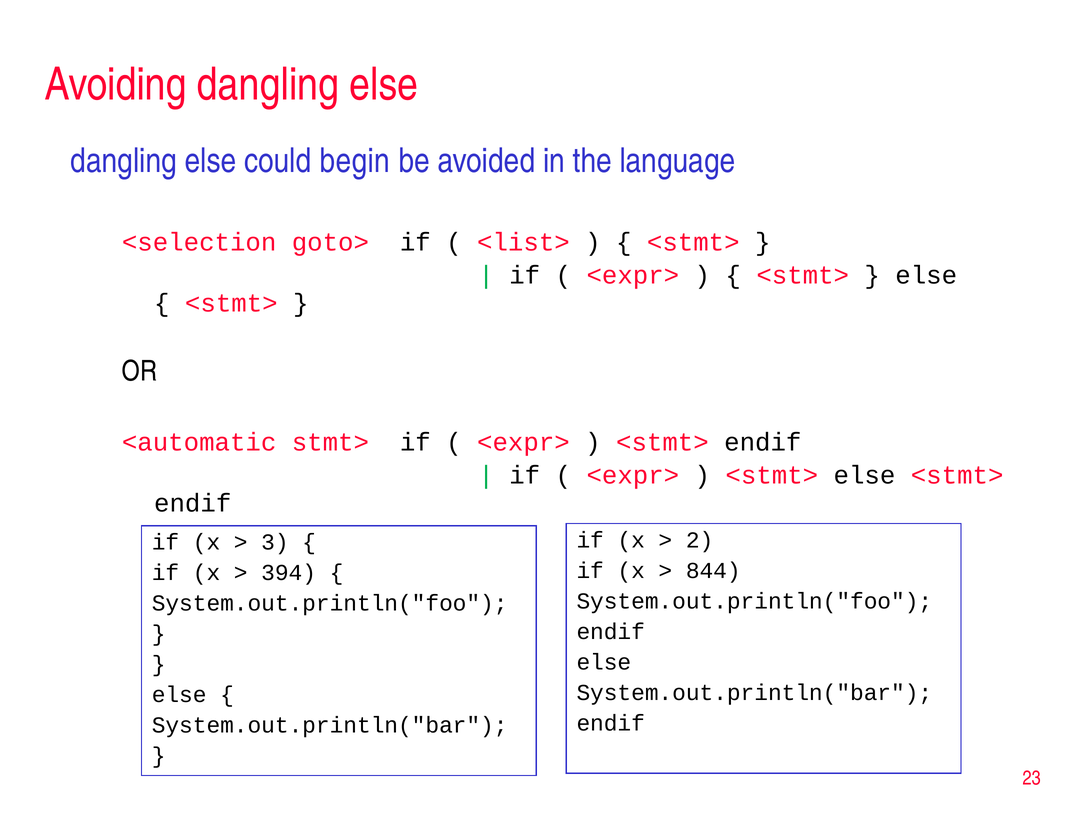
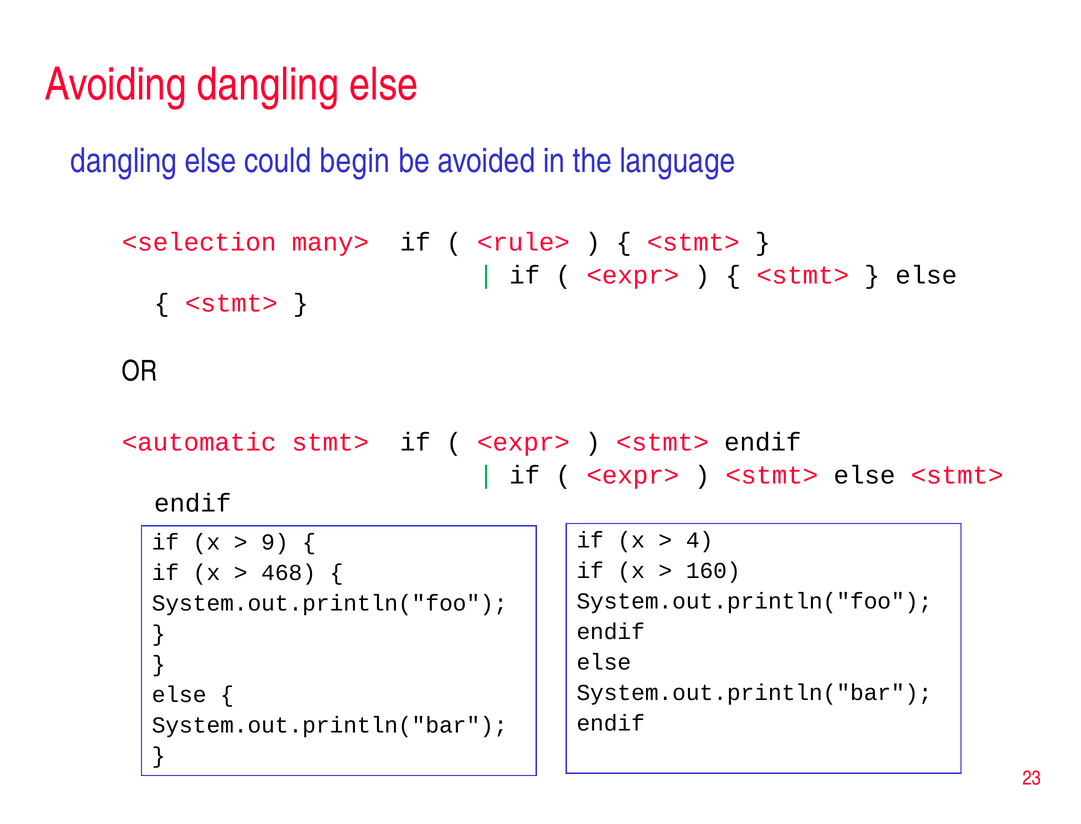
goto>: goto> -> many>
<list>: <list> -> <rule>
2: 2 -> 4
3: 3 -> 9
844: 844 -> 160
394: 394 -> 468
